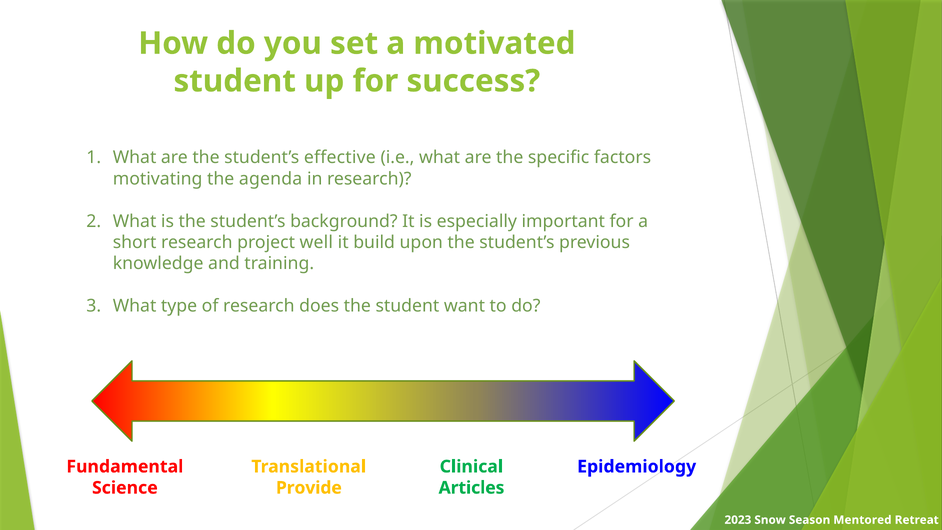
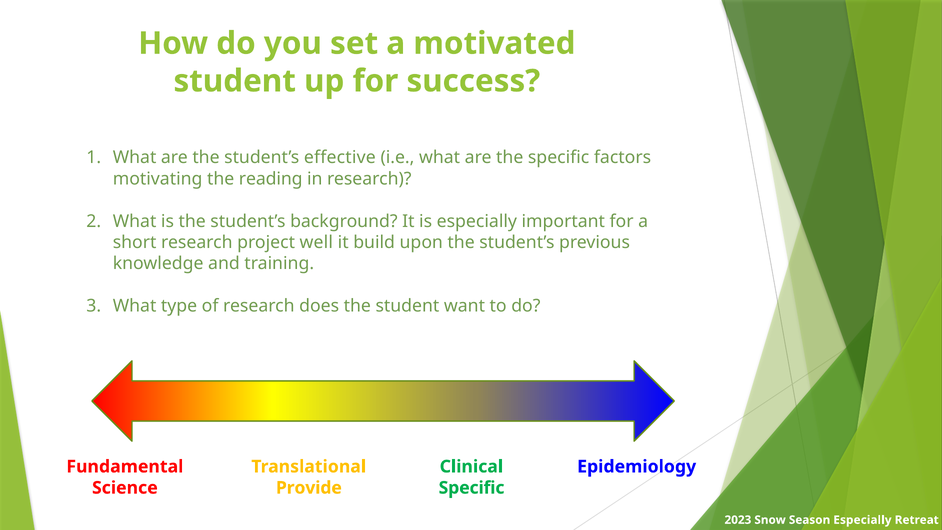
agenda: agenda -> reading
Articles at (472, 488): Articles -> Specific
Season Mentored: Mentored -> Especially
